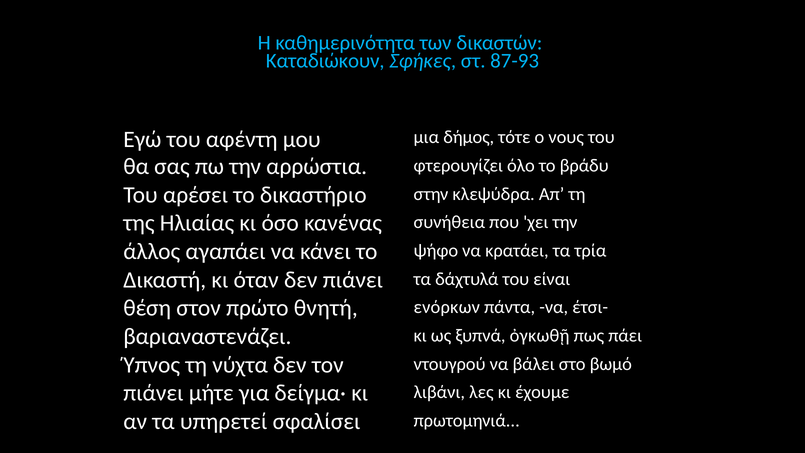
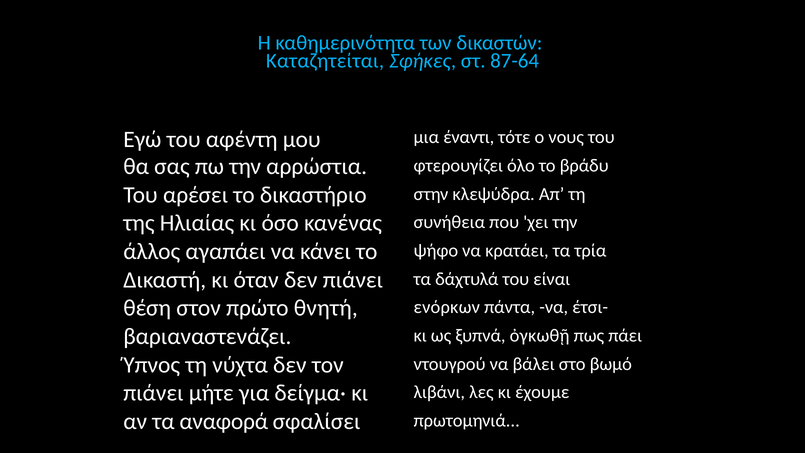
Καταδιώκουν: Καταδιώκουν -> Καταζητείται
87-93: 87-93 -> 87-64
δήμος: δήμος -> έναντι
υπηρετεί: υπηρετεί -> αναφορά
